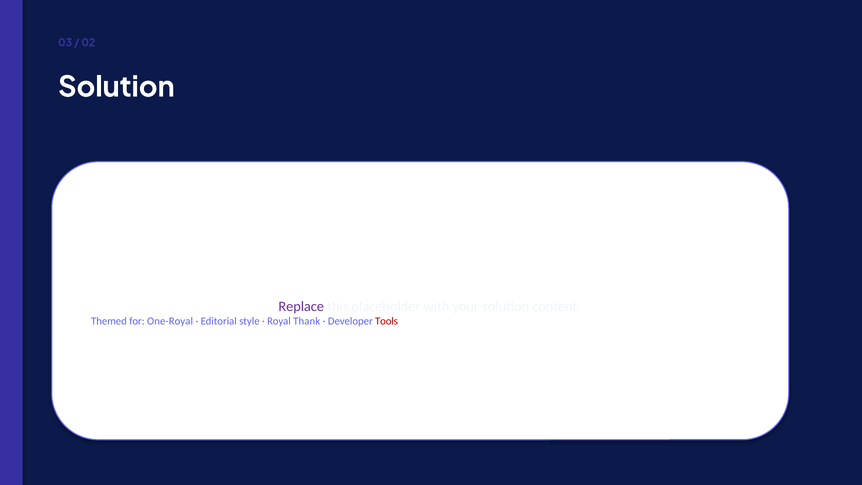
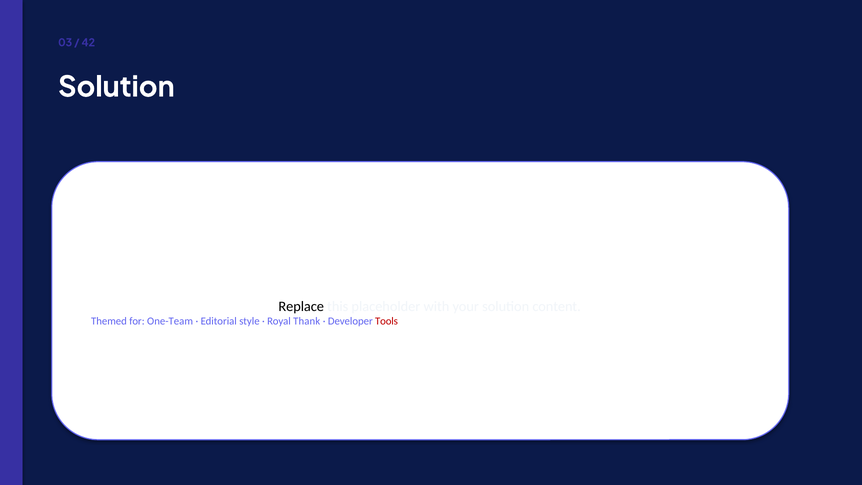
02: 02 -> 42
Replace colour: purple -> black
One-Royal: One-Royal -> One-Team
